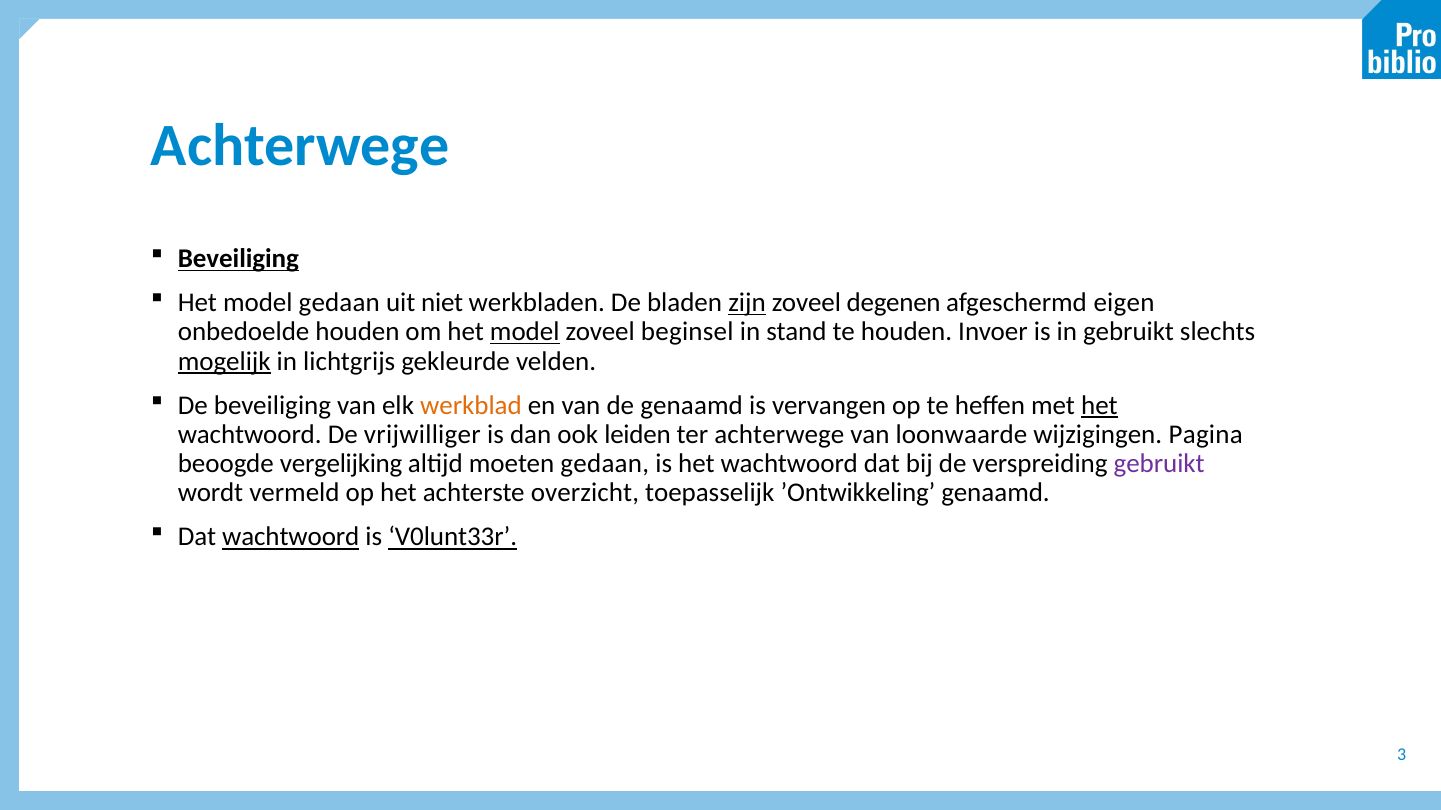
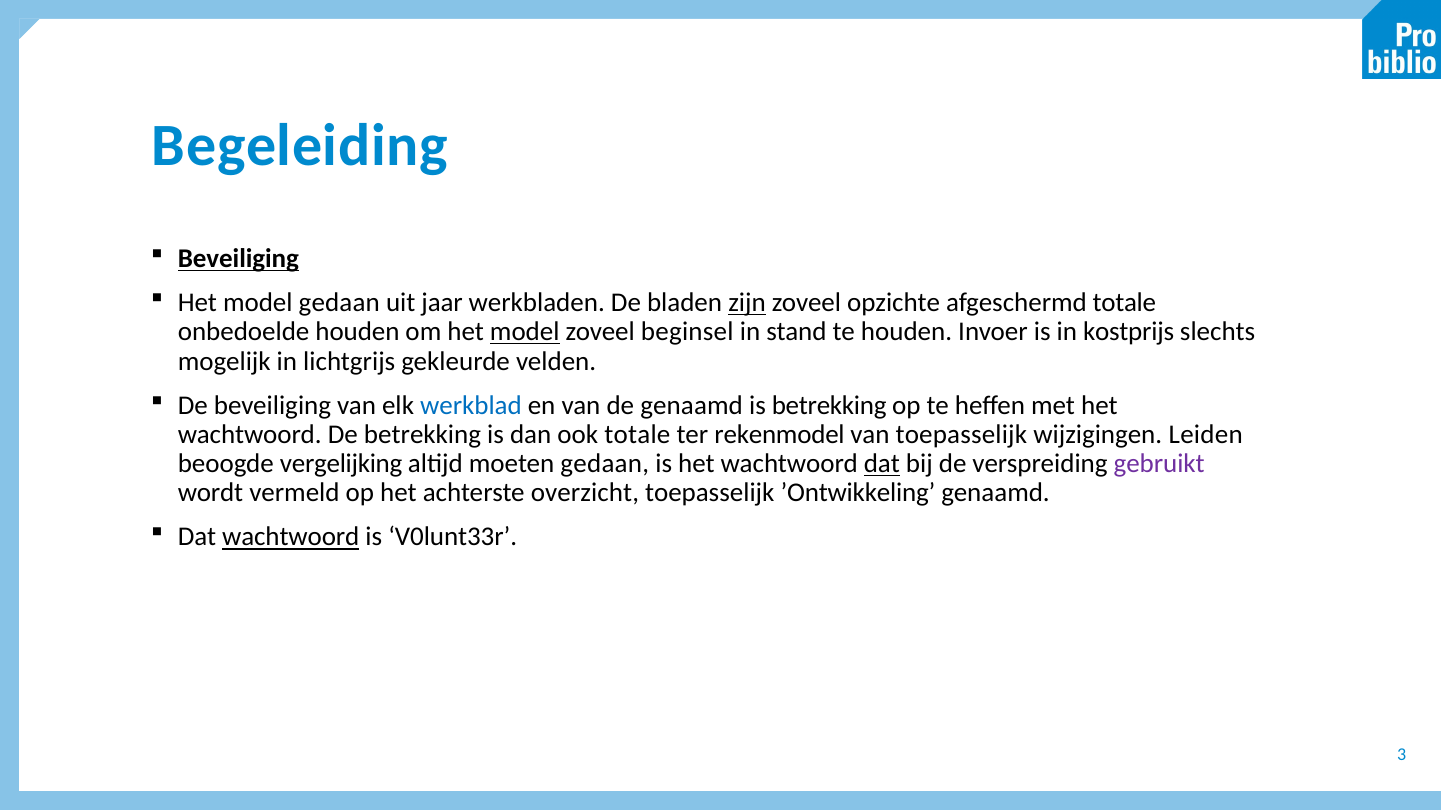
Achterwege at (300, 146): Achterwege -> Begeleiding
niet: niet -> jaar
degenen: degenen -> opzichte
afgeschermd eigen: eigen -> totale
in gebruikt: gebruikt -> kostprijs
mogelijk underline: present -> none
werkblad colour: orange -> blue
is vervangen: vervangen -> betrekking
het at (1099, 406) underline: present -> none
De vrijwilliger: vrijwilliger -> betrekking
ook leiden: leiden -> totale
ter achterwege: achterwege -> rekenmodel
van loonwaarde: loonwaarde -> toepasselijk
Pagina: Pagina -> Leiden
dat at (882, 464) underline: none -> present
V0lunt33r underline: present -> none
